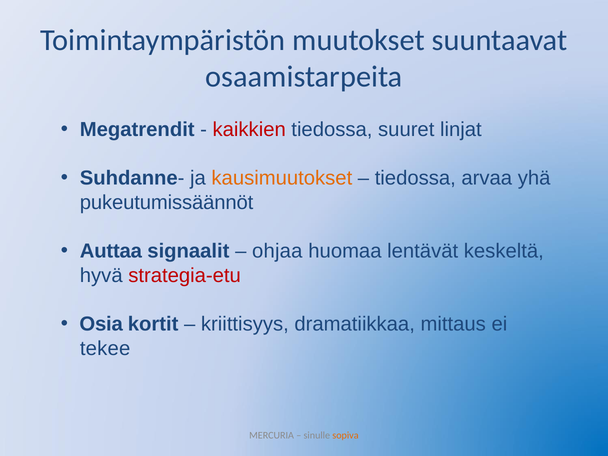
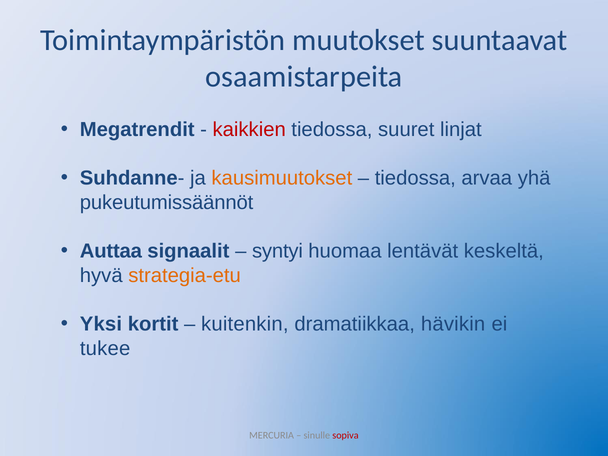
ohjaa: ohjaa -> syntyi
strategia-etu colour: red -> orange
Osia: Osia -> Yksi
kriittisyys: kriittisyys -> kuitenkin
mittaus: mittaus -> hävikin
tekee: tekee -> tukee
sopiva colour: orange -> red
